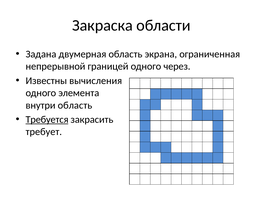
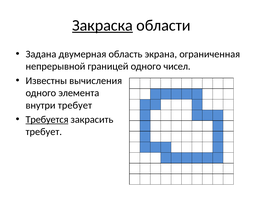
Закраска underline: none -> present
через: через -> чисел
внутри область: область -> требует
